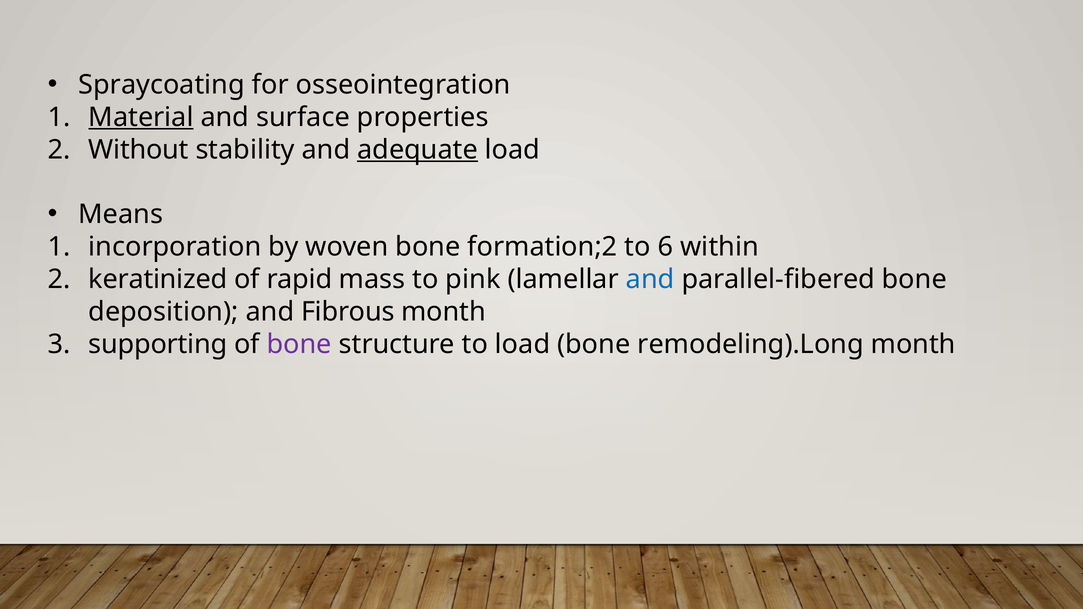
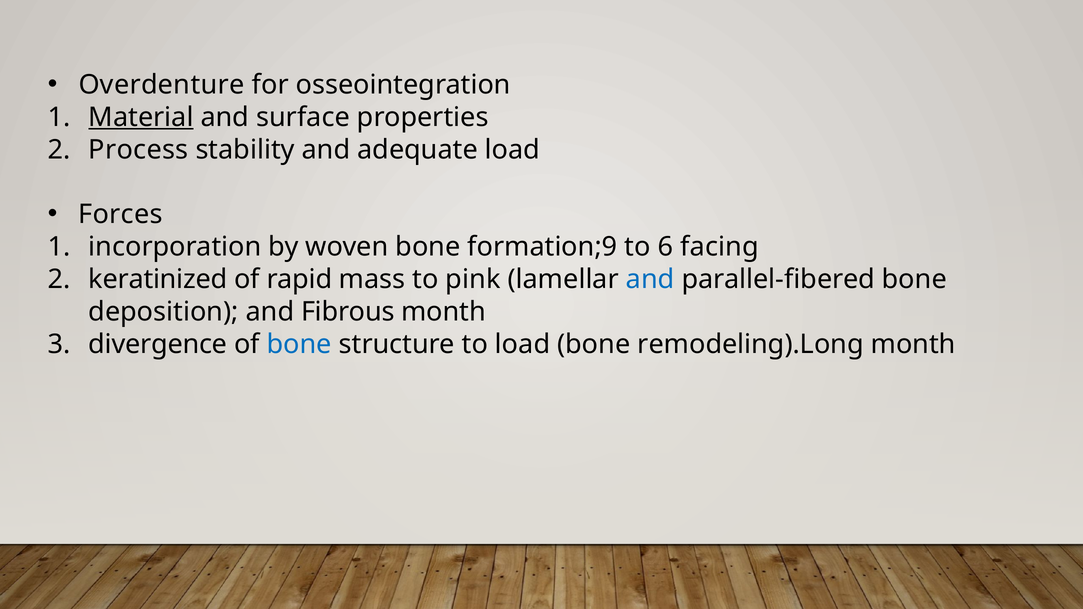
Spraycoating: Spraycoating -> Overdenture
Without: Without -> Process
adequate underline: present -> none
Means: Means -> Forces
formation;2: formation;2 -> formation;9
within: within -> facing
supporting: supporting -> divergence
bone at (299, 345) colour: purple -> blue
